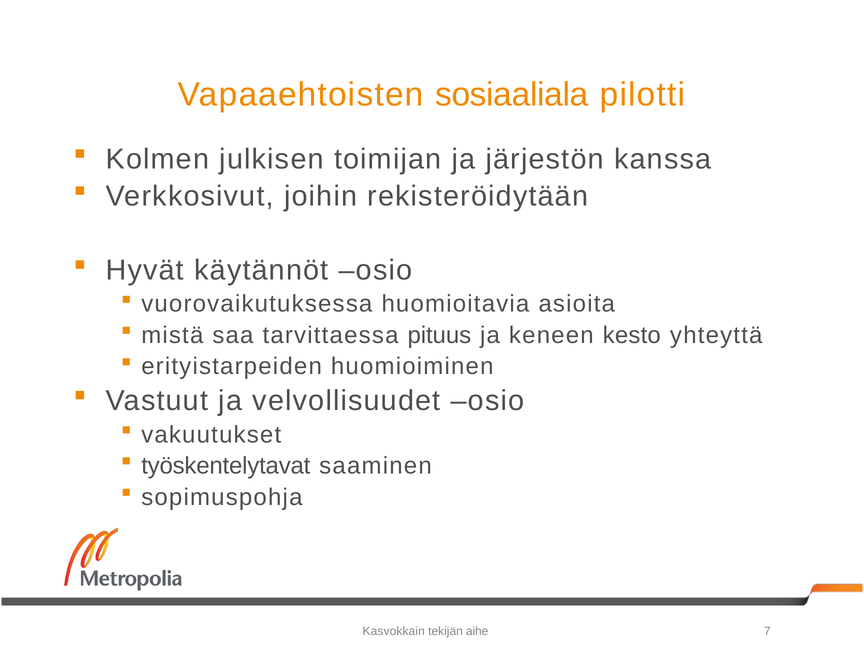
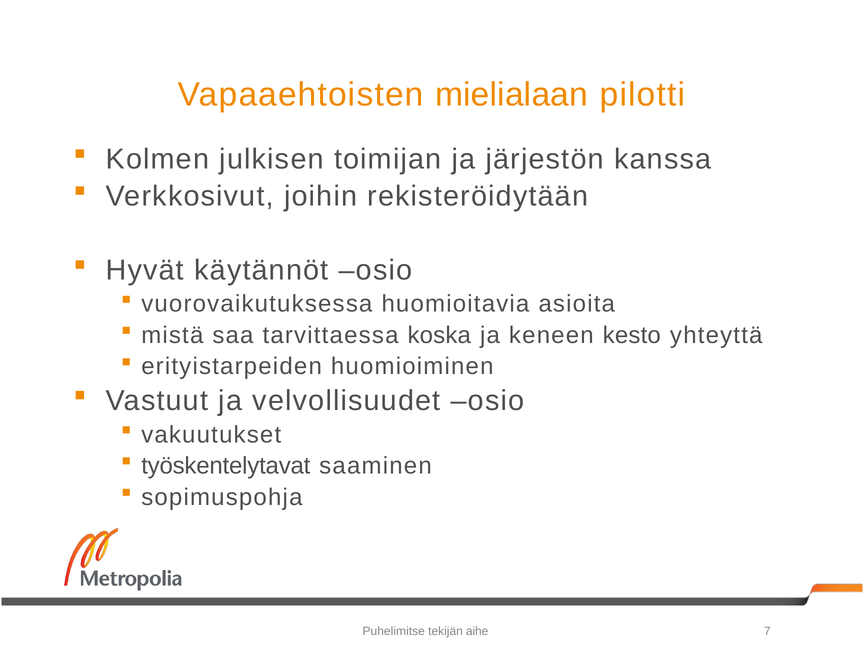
sosiaaliala: sosiaaliala -> mielialaan
pituus: pituus -> koska
Kasvokkain: Kasvokkain -> Puhelimitse
